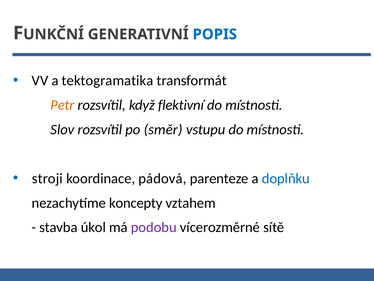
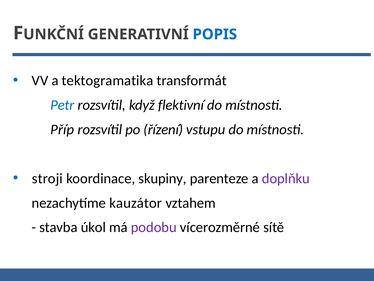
Petr colour: orange -> blue
Slov: Slov -> Příp
směr: směr -> řízení
pádová: pádová -> skupiny
doplňku colour: blue -> purple
koncepty: koncepty -> kauzátor
